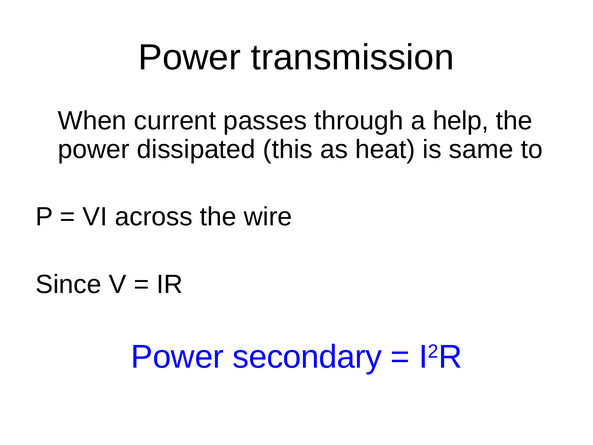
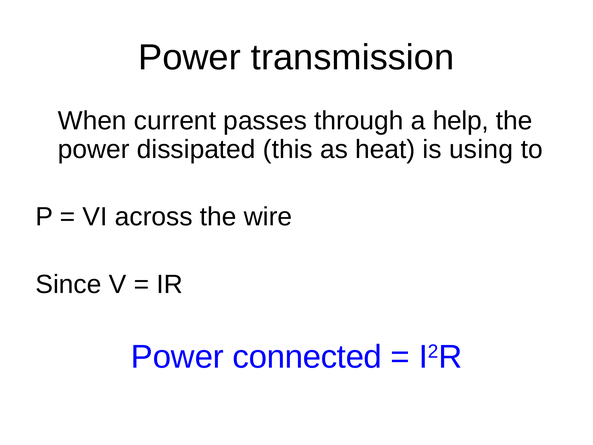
same: same -> using
secondary: secondary -> connected
